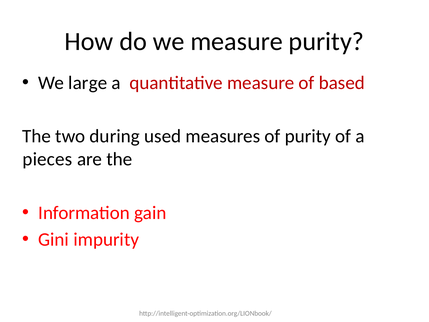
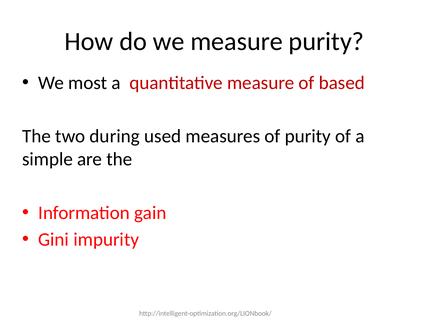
large: large -> most
pieces: pieces -> simple
